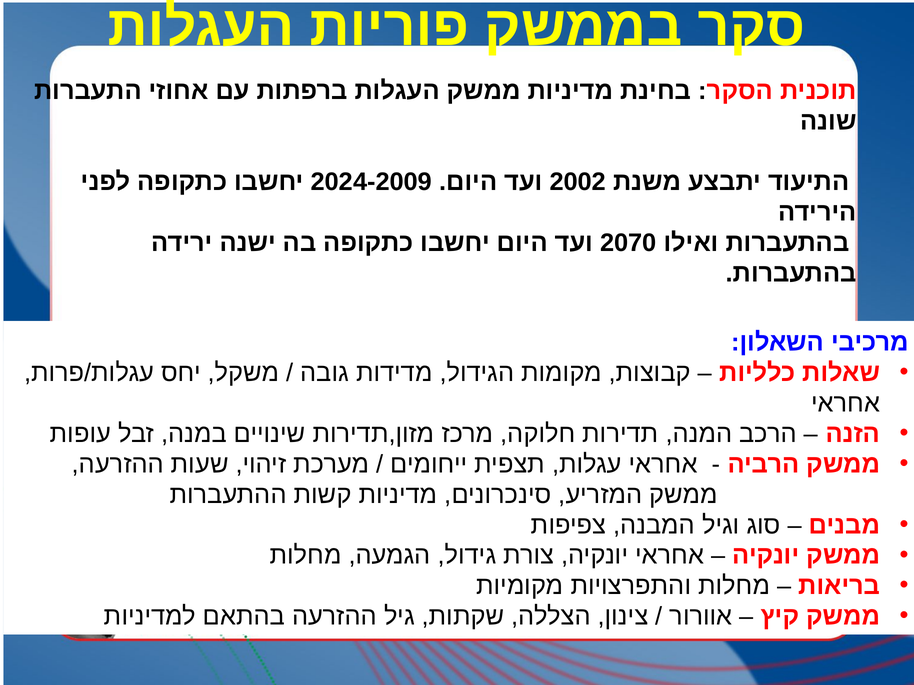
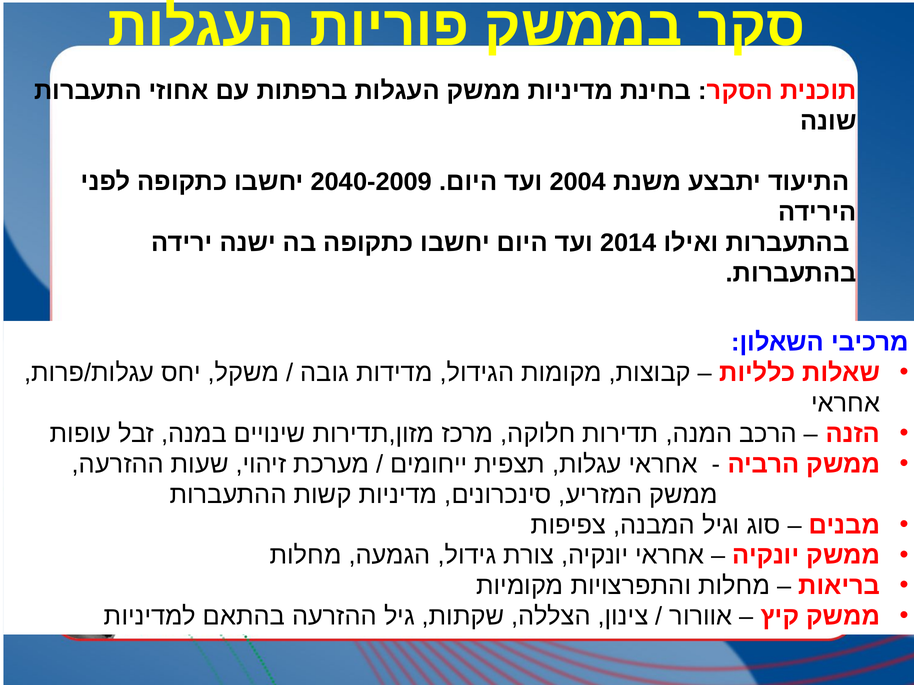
2024-2009: 2024-2009 -> 2040-2009
2002: 2002 -> 2004
2070: 2070 -> 2014
